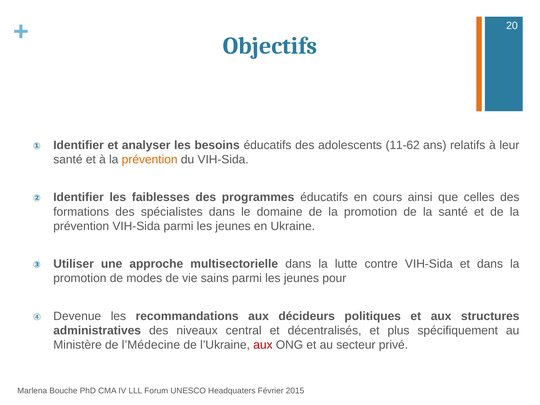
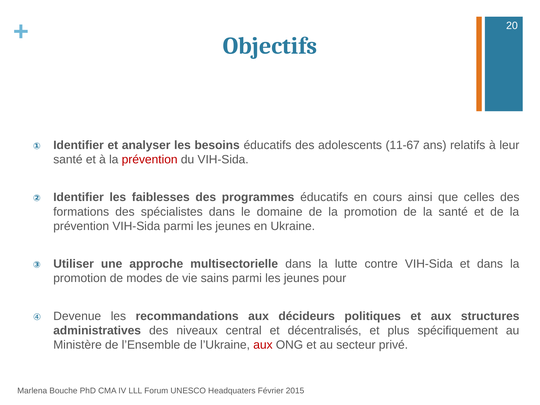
11-62: 11-62 -> 11-67
prévention at (150, 160) colour: orange -> red
l’Médecine: l’Médecine -> l’Ensemble
